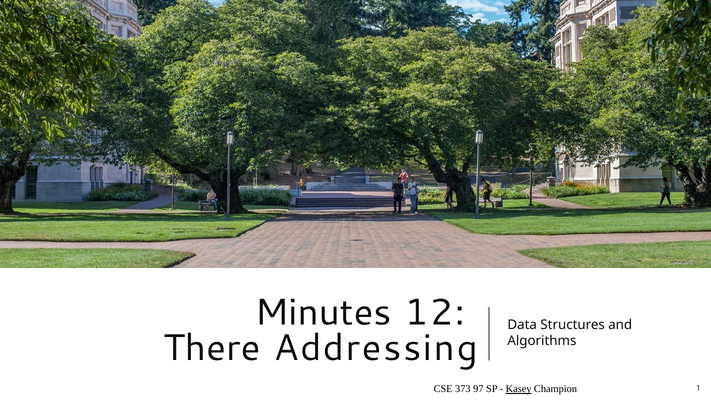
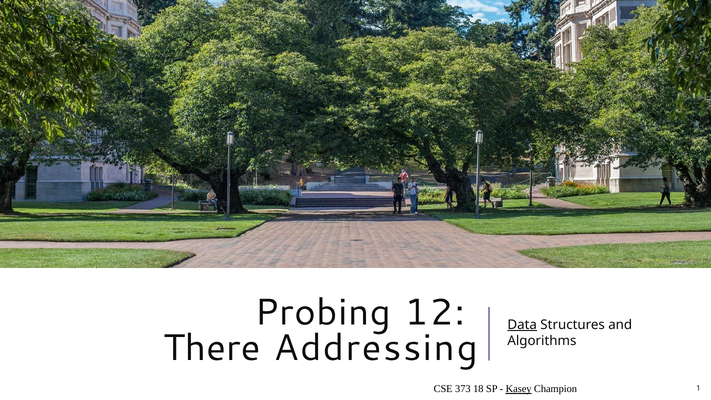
Minutes: Minutes -> Probing
Data underline: none -> present
97: 97 -> 18
